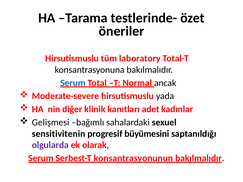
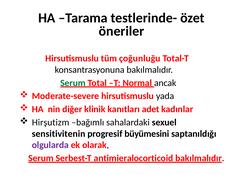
laboratory: laboratory -> çoğunluğu
Serum at (73, 83) colour: blue -> green
Gelişmesi: Gelişmesi -> Hirşutizm
konsantrasyonunun: konsantrasyonunun -> antimieralocorticoid
